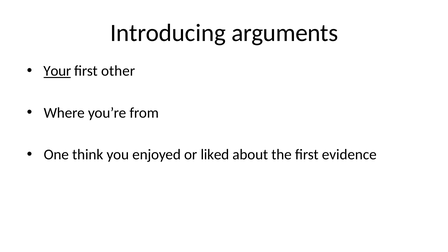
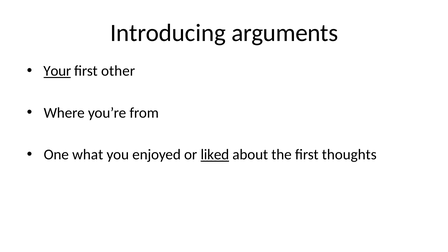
think: think -> what
liked underline: none -> present
evidence: evidence -> thoughts
